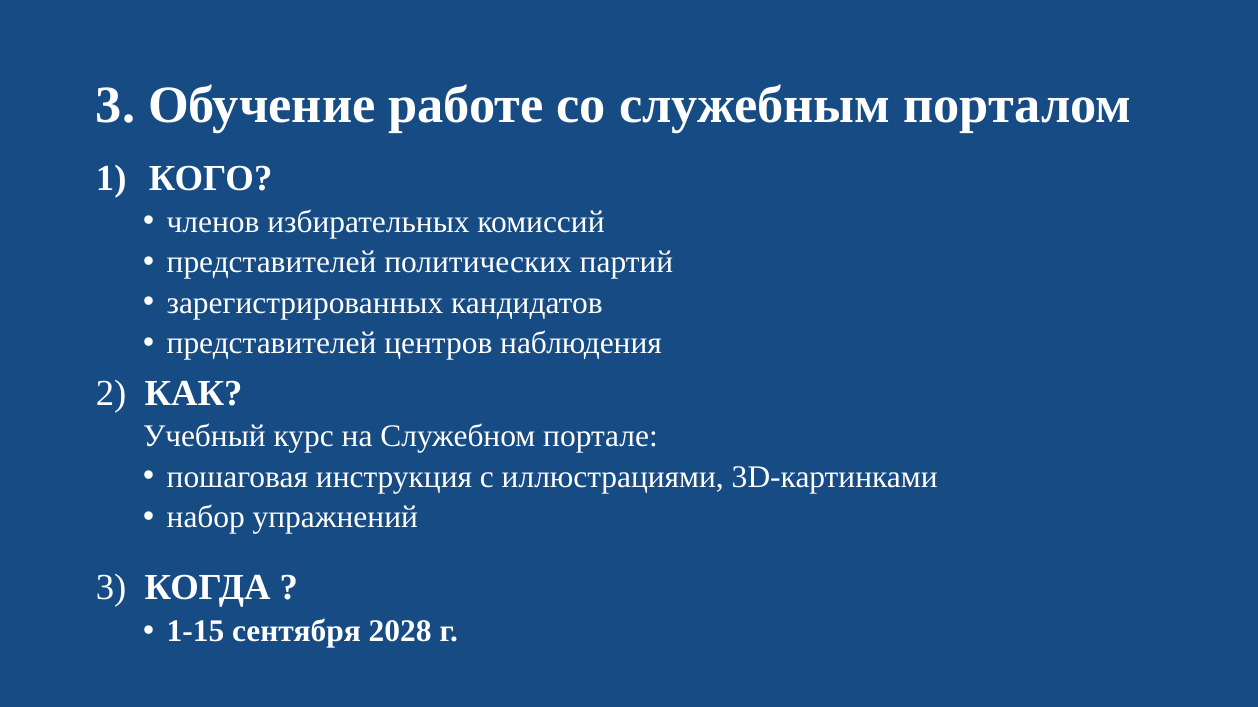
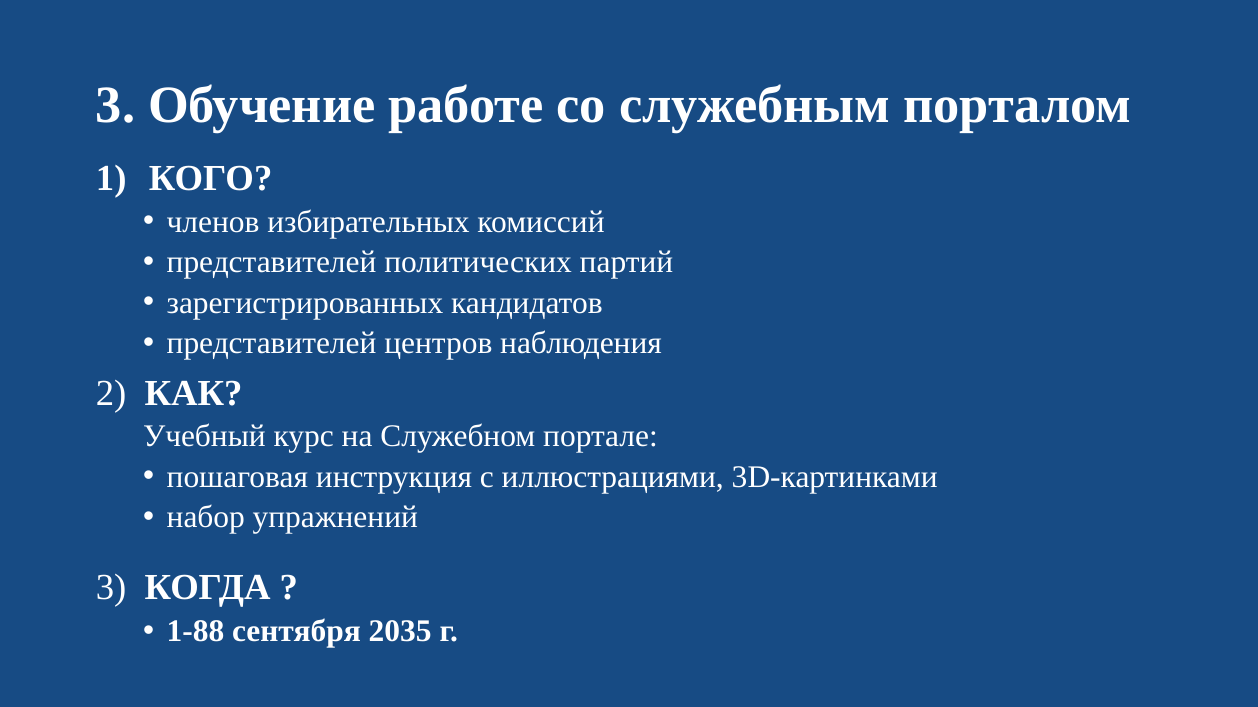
1-15: 1-15 -> 1-88
2028: 2028 -> 2035
